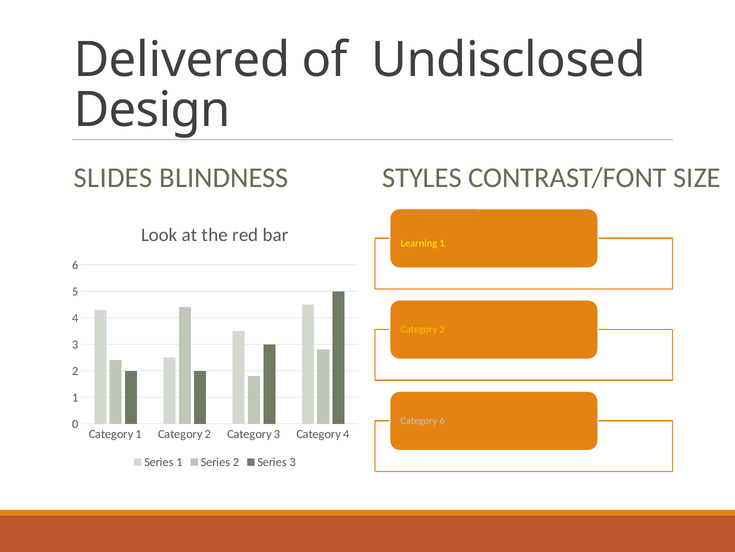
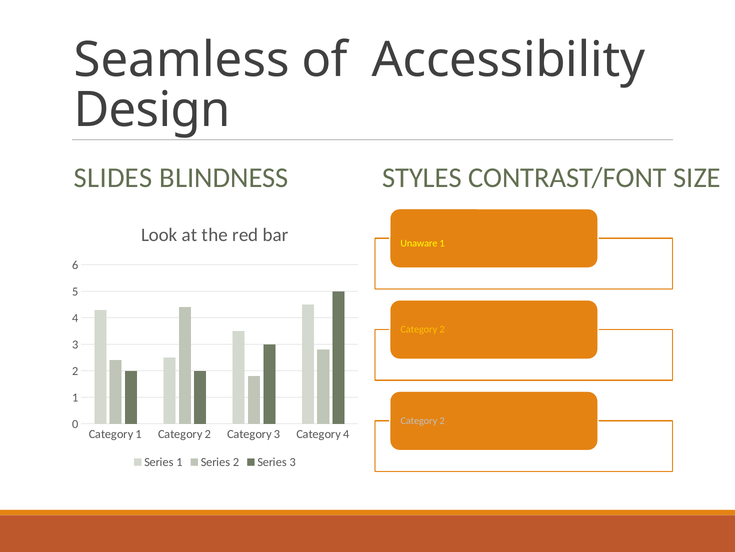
Delivered: Delivered -> Seamless
Undisclosed: Undisclosed -> Accessibility
Learning: Learning -> Unaware
6 at (442, 420): 6 -> 2
